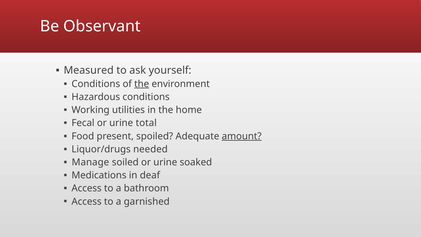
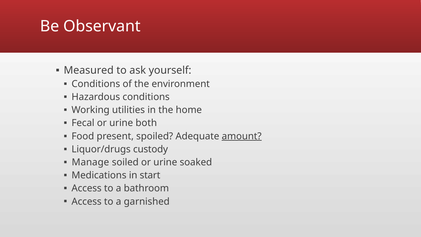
the at (142, 84) underline: present -> none
total: total -> both
needed: needed -> custody
deaf: deaf -> start
